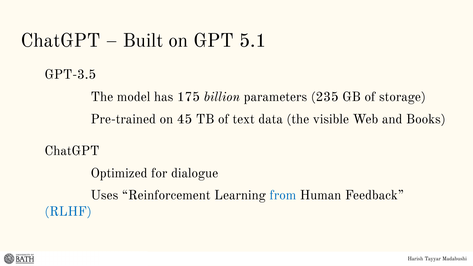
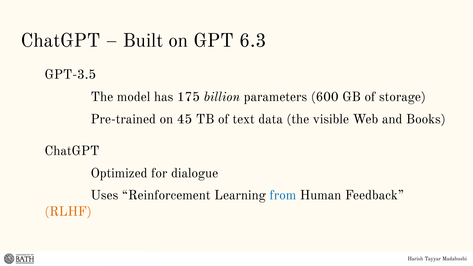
5.1: 5.1 -> 6.3
235: 235 -> 600
RLHF colour: blue -> orange
